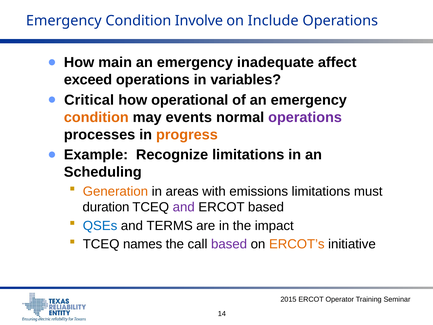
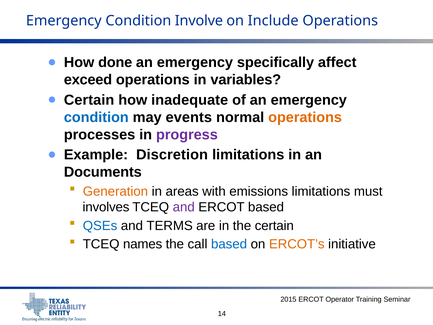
main: main -> done
inadequate: inadequate -> specifically
Critical at (89, 100): Critical -> Certain
operational: operational -> inadequate
condition at (96, 117) colour: orange -> blue
operations at (305, 117) colour: purple -> orange
progress colour: orange -> purple
Recognize: Recognize -> Discretion
Scheduling: Scheduling -> Documents
duration: duration -> involves
the impact: impact -> certain
based at (229, 244) colour: purple -> blue
